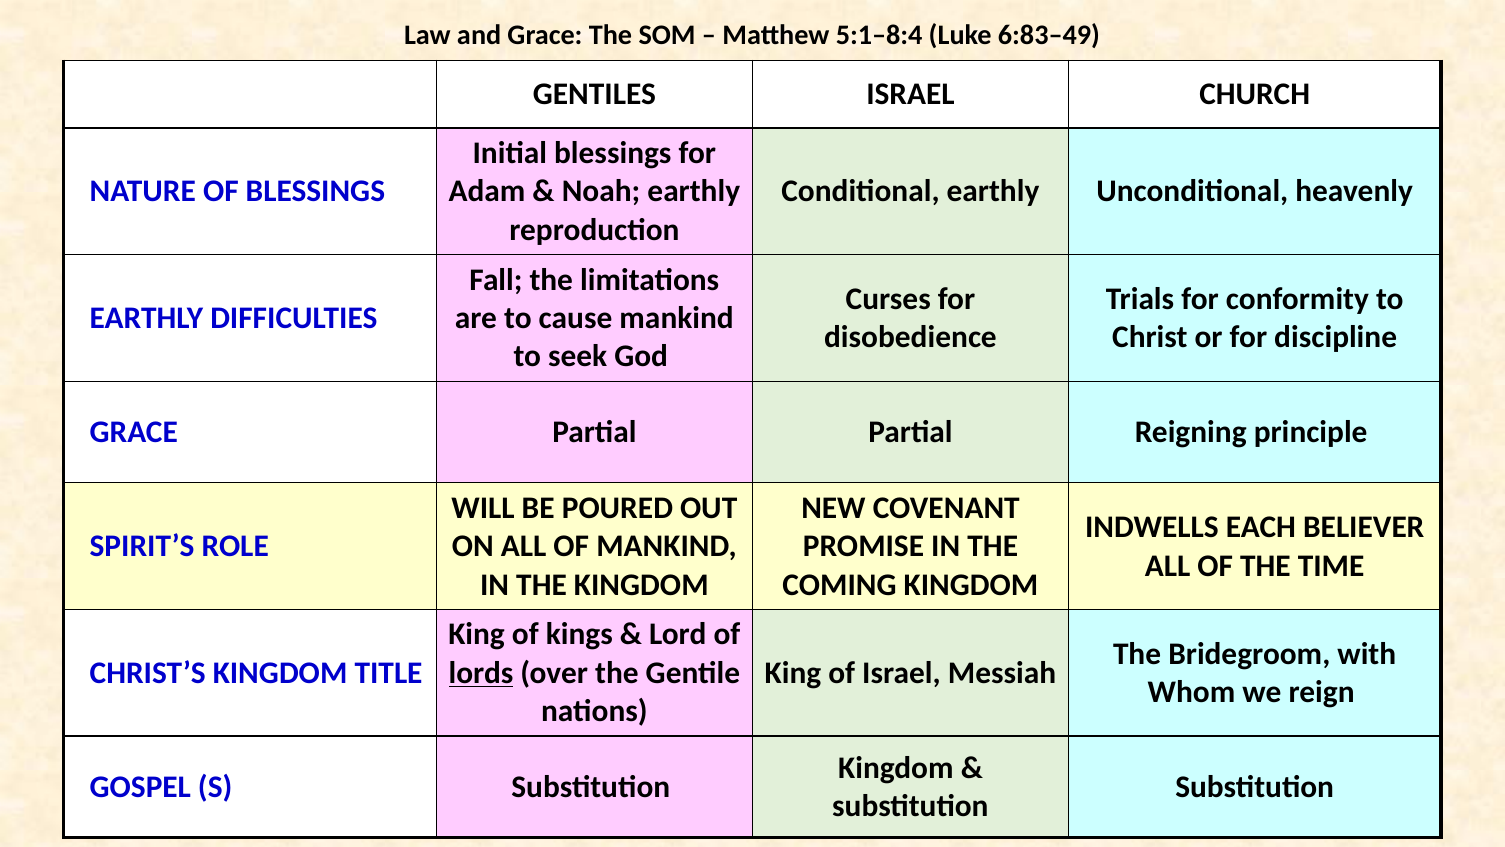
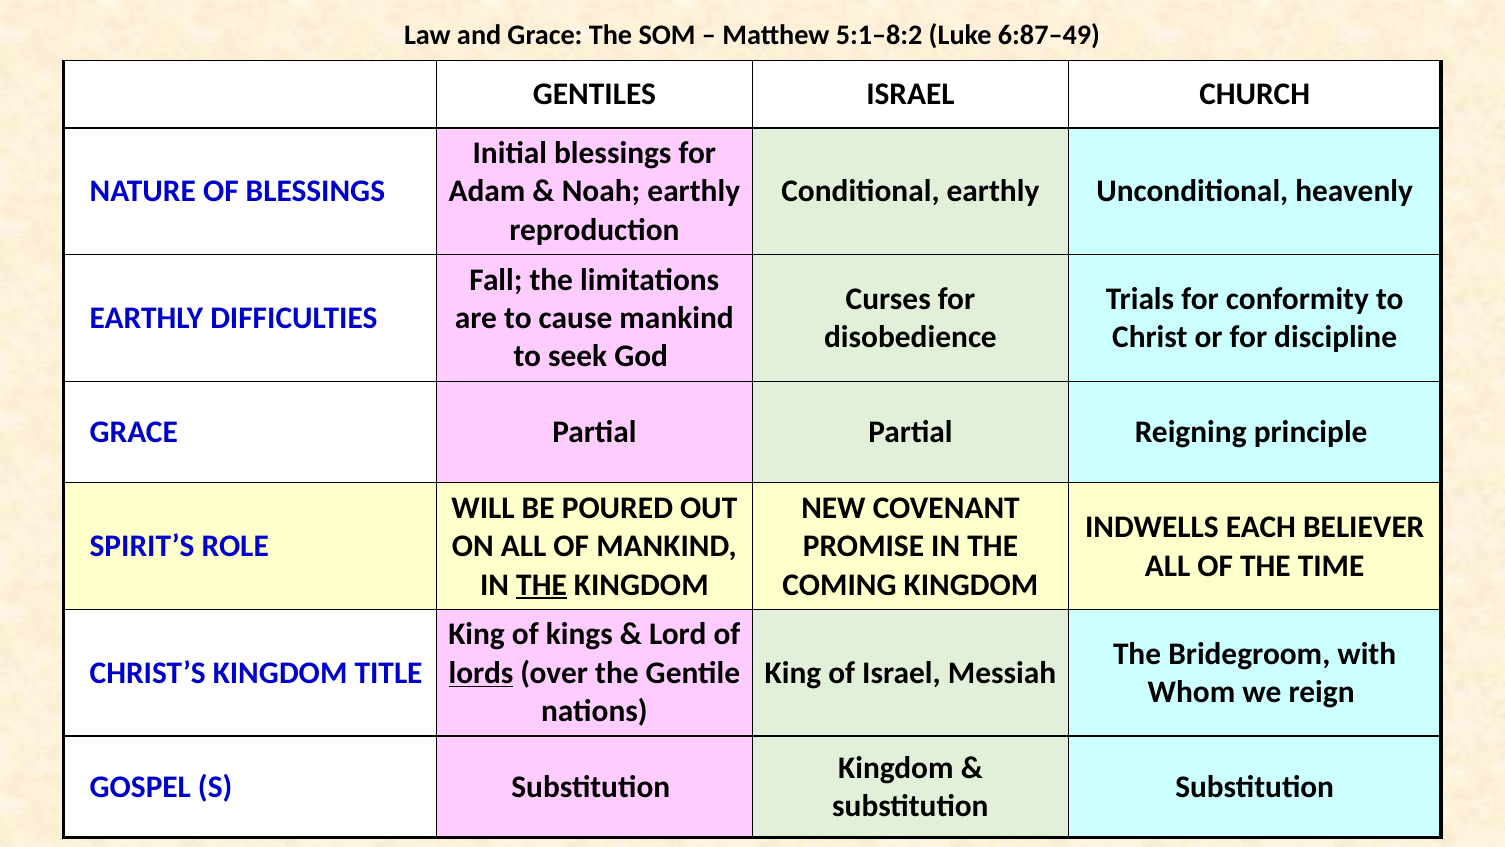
5:1–8:4: 5:1–8:4 -> 5:1–8:2
6:83–49: 6:83–49 -> 6:87–49
THE at (542, 585) underline: none -> present
